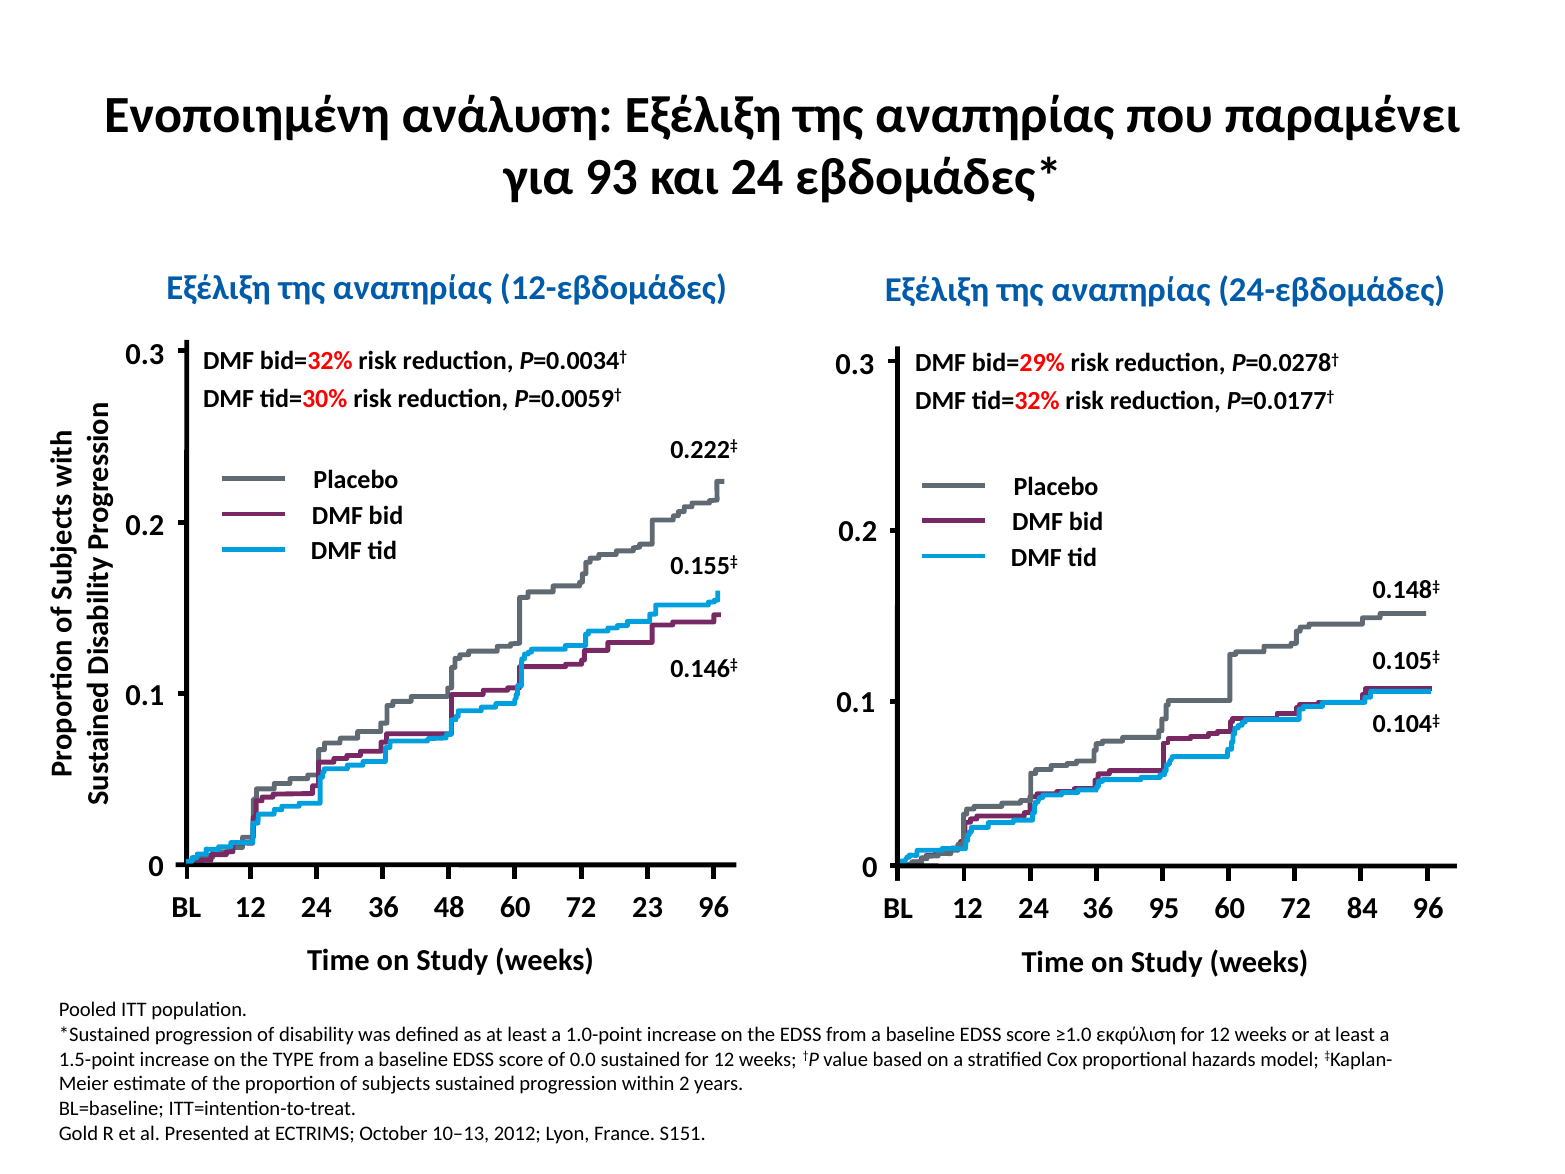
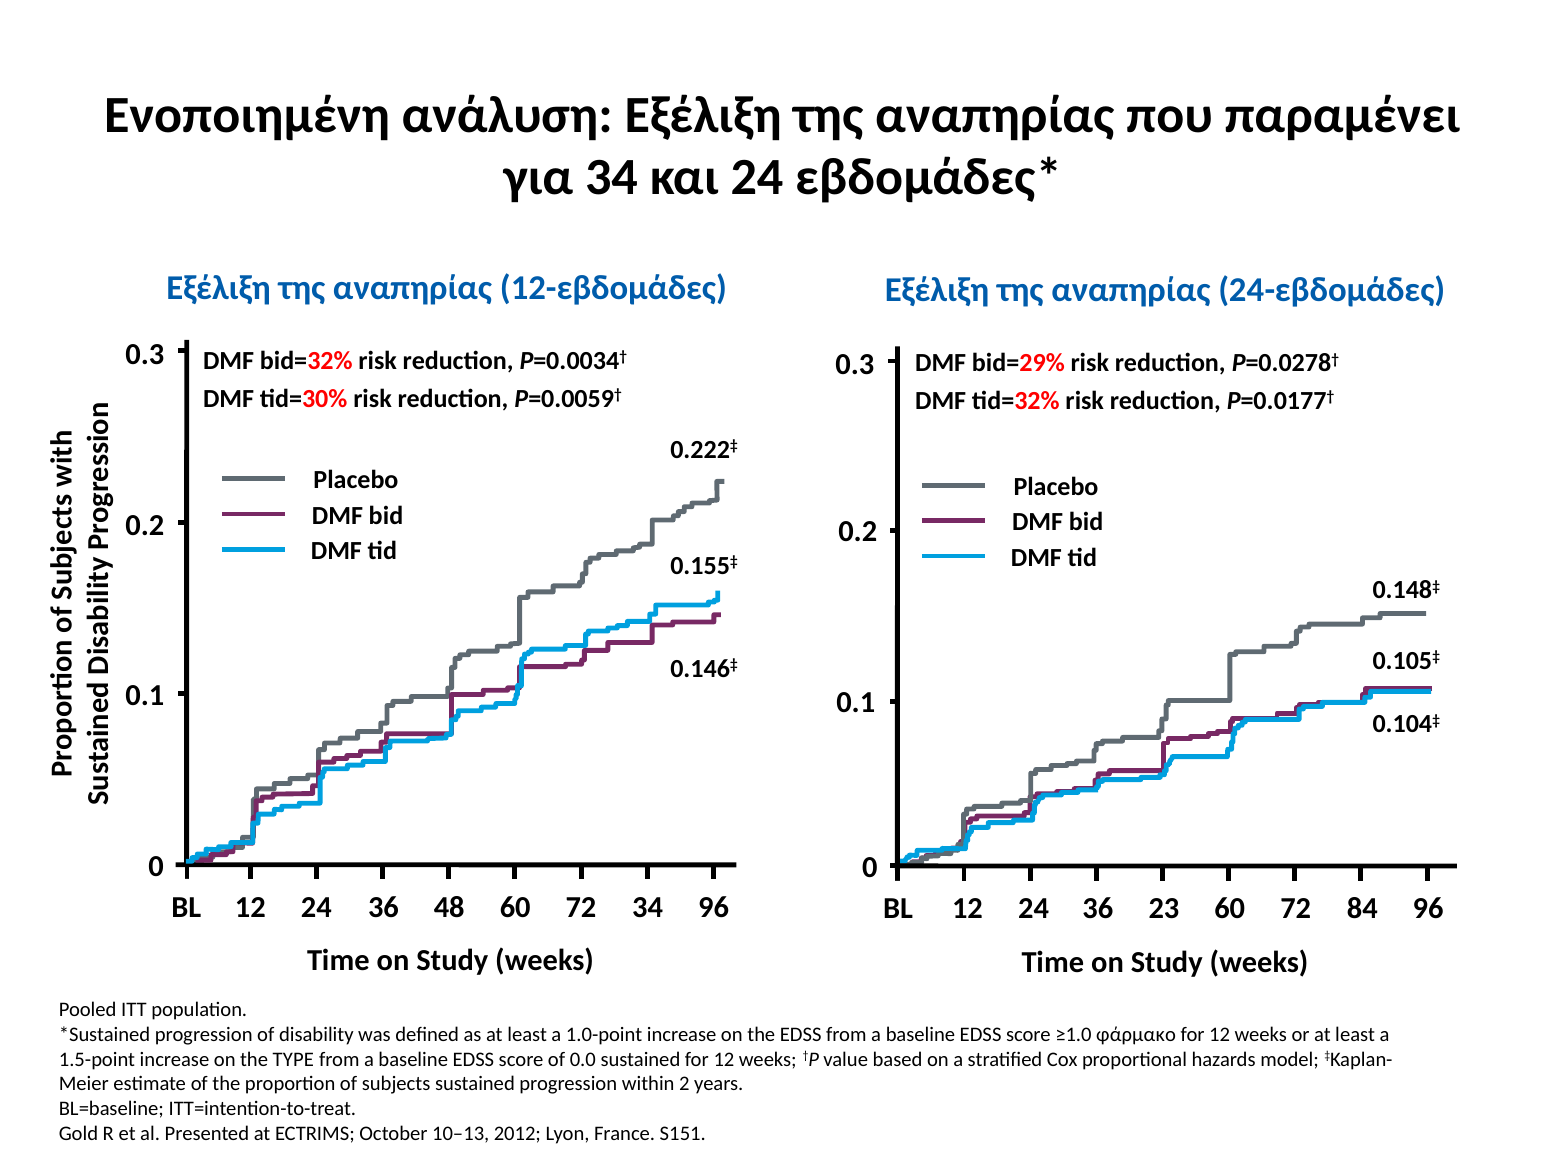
για 93: 93 -> 34
72 23: 23 -> 34
95: 95 -> 23
εκφύλιση: εκφύλιση -> φάρμακο
